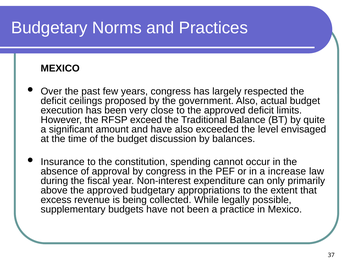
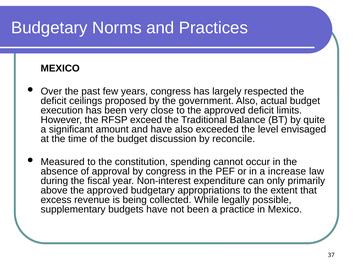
balances: balances -> reconcile
Insurance: Insurance -> Measured
